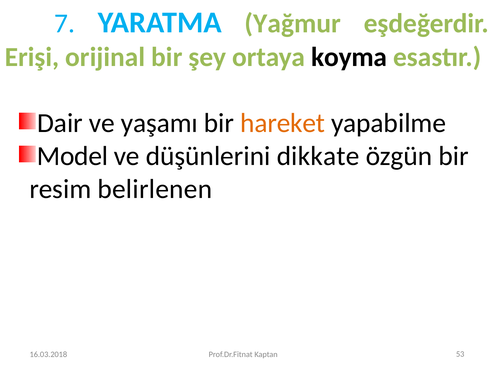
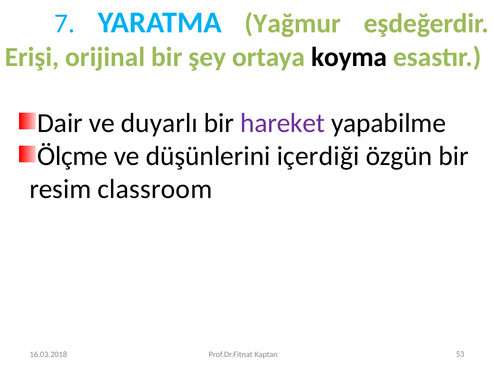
yaşamı: yaşamı -> duyarlı
hareket colour: orange -> purple
Model: Model -> Ölçme
dikkate: dikkate -> içerdiği
belirlenen: belirlenen -> classroom
